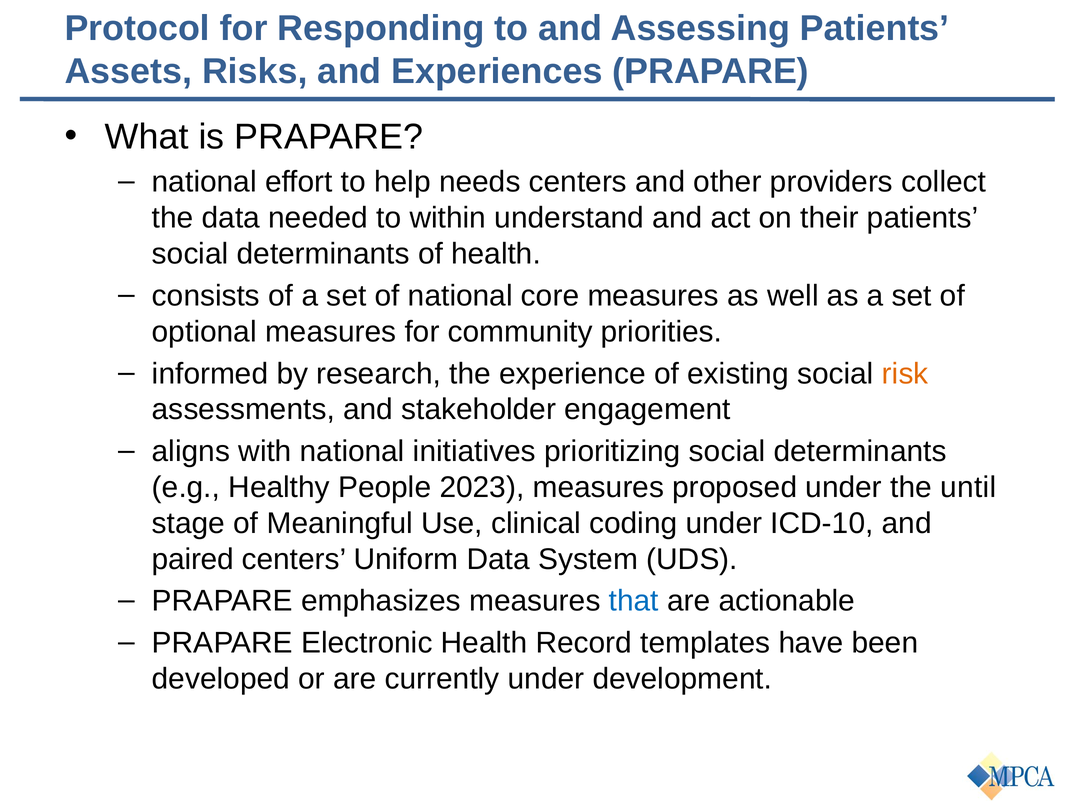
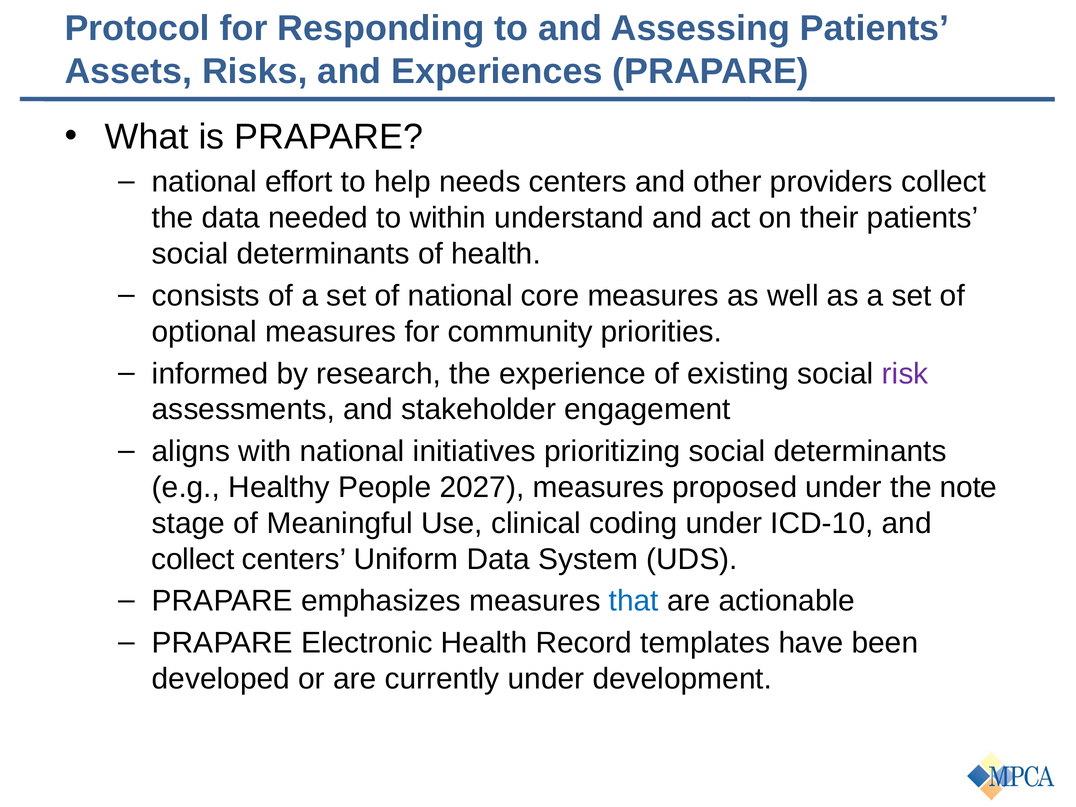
risk colour: orange -> purple
2023: 2023 -> 2027
until: until -> note
paired at (193, 559): paired -> collect
